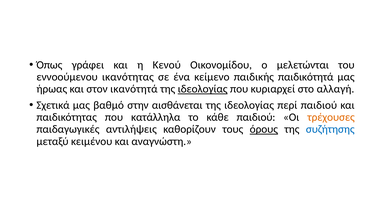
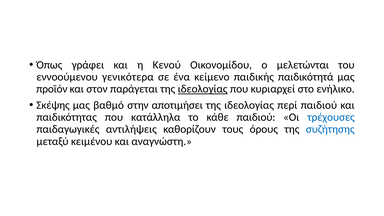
ικανότητας: ικανότητας -> γενικότερα
ήρωας: ήρωας -> προϊόν
ικανότητά: ικανότητά -> παράγεται
αλλαγή: αλλαγή -> ενήλικο
Σχετικά: Σχετικά -> Σκέψης
αισθάνεται: αισθάνεται -> αποτιμήσει
τρέχουσες colour: orange -> blue
όρους underline: present -> none
